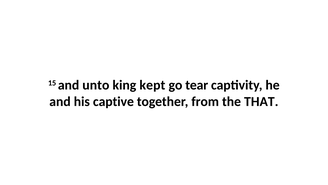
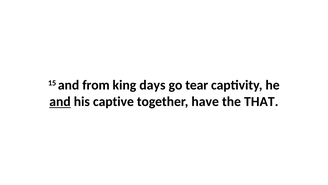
unto: unto -> from
kept: kept -> days
and at (60, 101) underline: none -> present
from: from -> have
